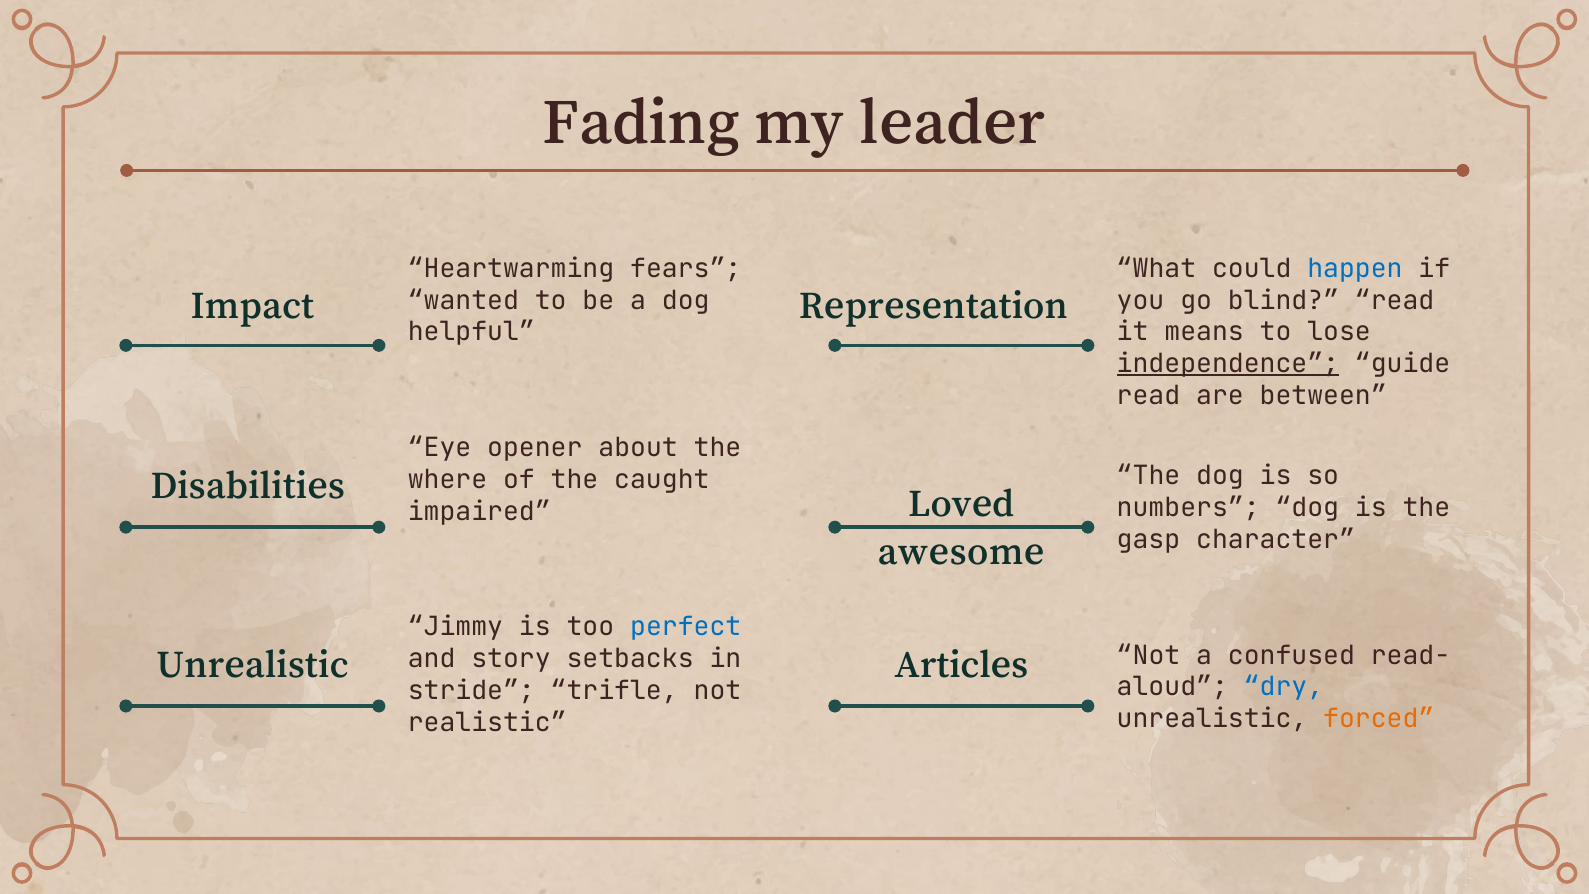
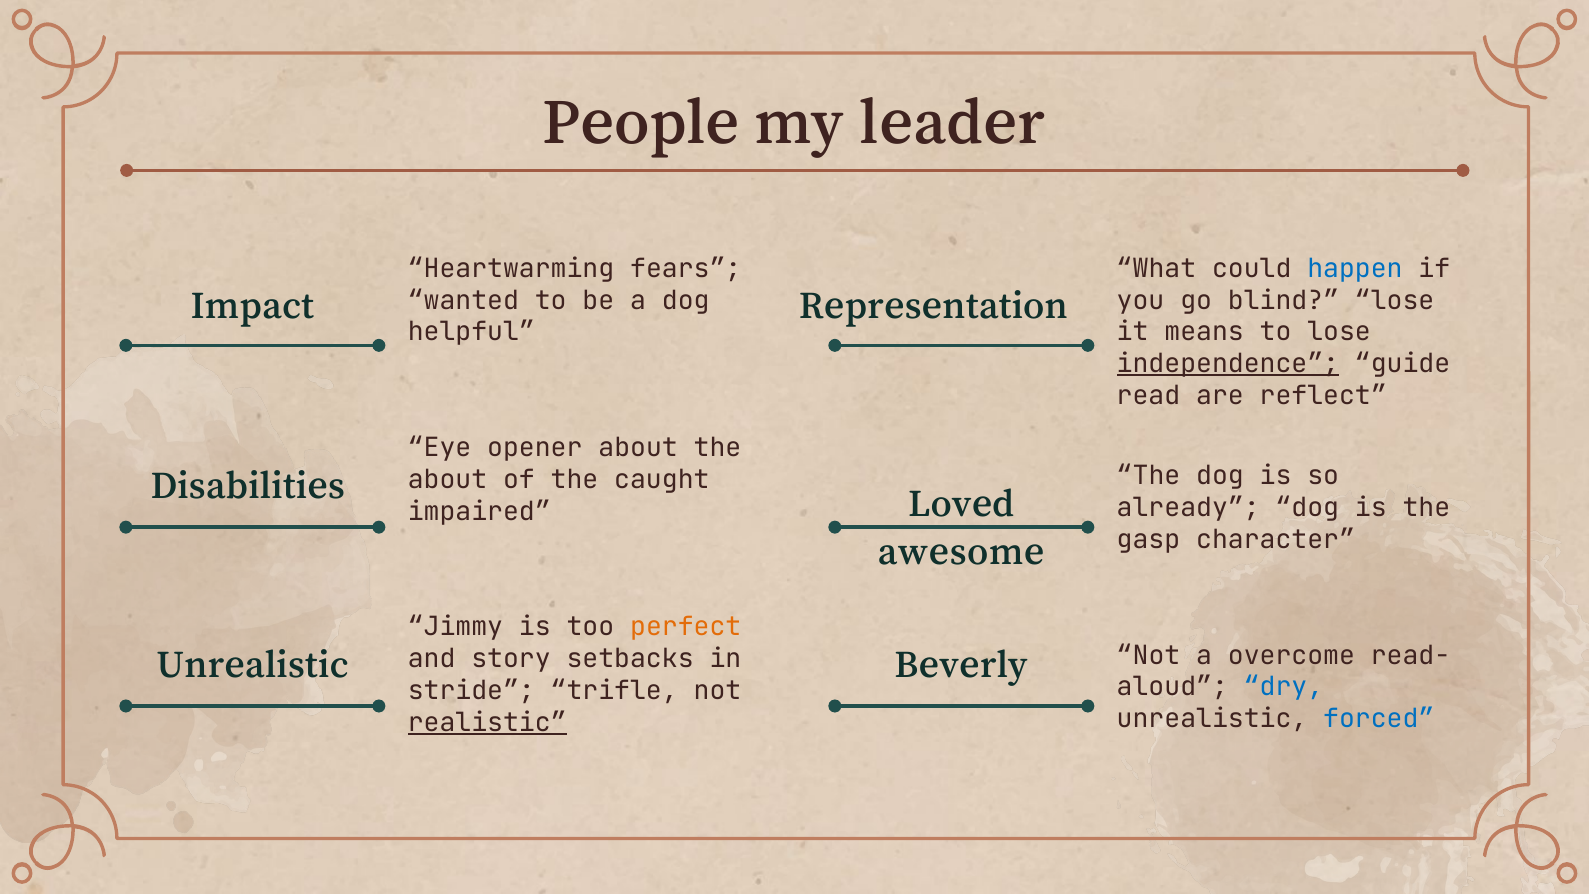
Fading: Fading -> People
blind read: read -> lose
between: between -> reflect
where at (448, 479): where -> about
numbers: numbers -> already
perfect colour: blue -> orange
Articles: Articles -> Beverly
confused: confused -> overcome
forced colour: orange -> blue
realistic underline: none -> present
